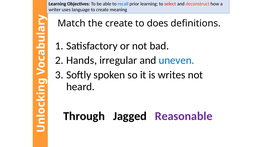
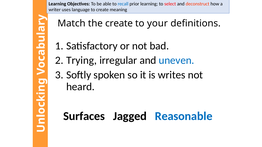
does: does -> your
Hands: Hands -> Trying
Through: Through -> Surfaces
Reasonable colour: purple -> blue
